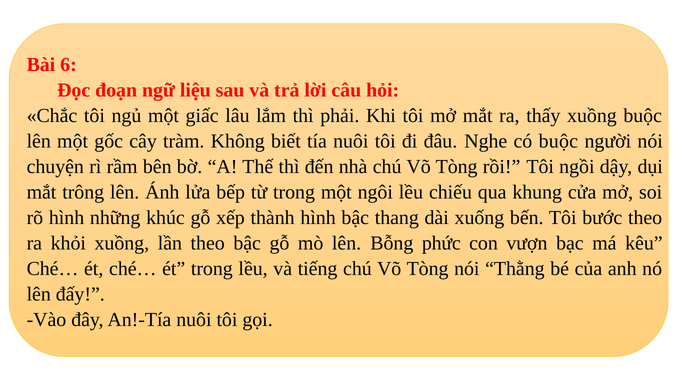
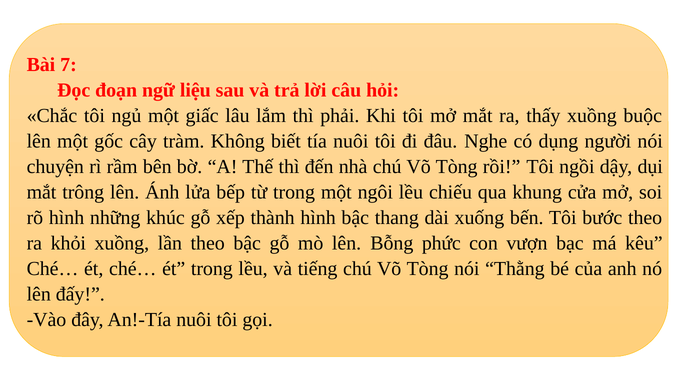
6: 6 -> 7
có buộc: buộc -> dụng
